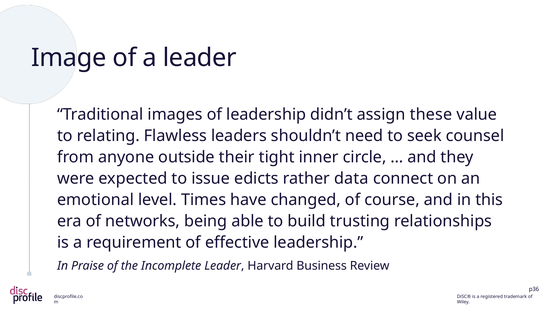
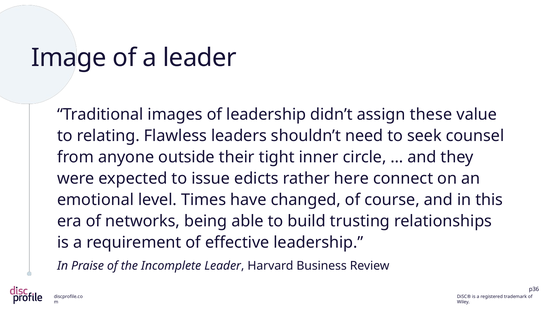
data: data -> here
